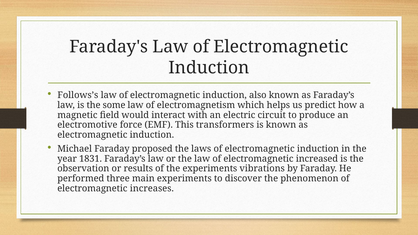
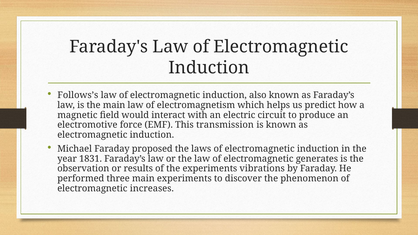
the some: some -> main
transformers: transformers -> transmission
increased: increased -> generates
